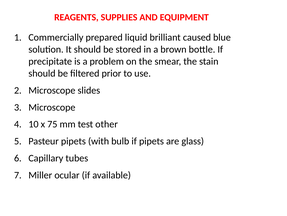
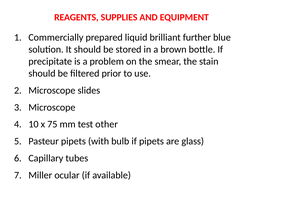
caused: caused -> further
